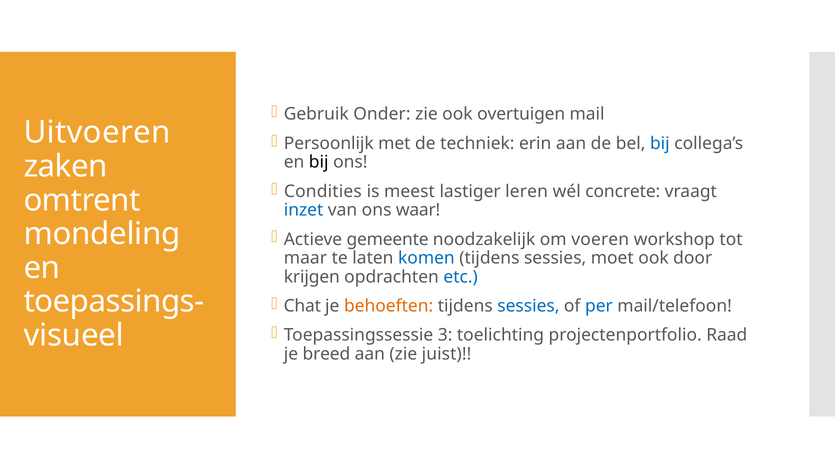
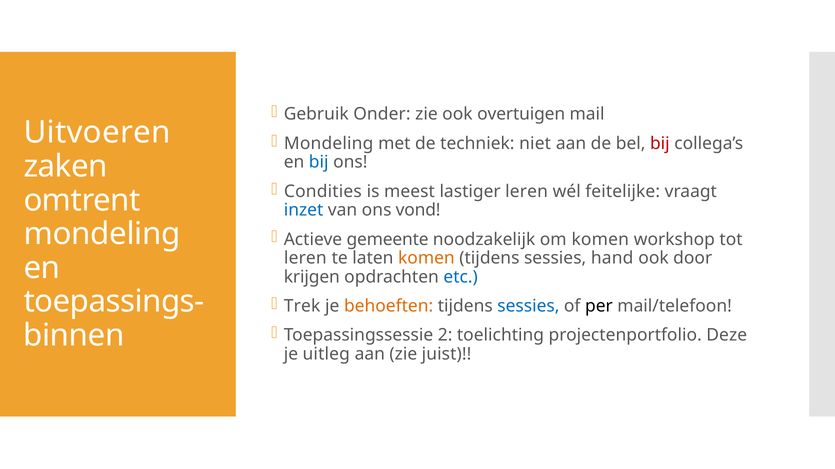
Persoonlijk at (329, 144): Persoonlijk -> Mondeling
erin: erin -> niet
bij at (660, 144) colour: blue -> red
bij at (319, 162) colour: black -> blue
concrete: concrete -> feitelijke
waar: waar -> vond
om voeren: voeren -> komen
maar at (305, 258): maar -> leren
komen at (426, 258) colour: blue -> orange
moet: moet -> hand
Chat: Chat -> Trek
per colour: blue -> black
3: 3 -> 2
Raad: Raad -> Deze
visueel: visueel -> binnen
breed: breed -> uitleg
